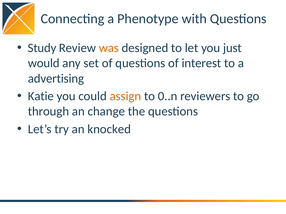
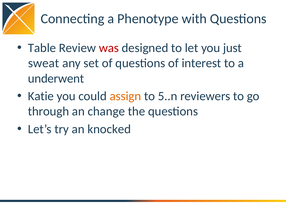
Study: Study -> Table
was colour: orange -> red
would: would -> sweat
advertising: advertising -> underwent
0..n: 0..n -> 5..n
